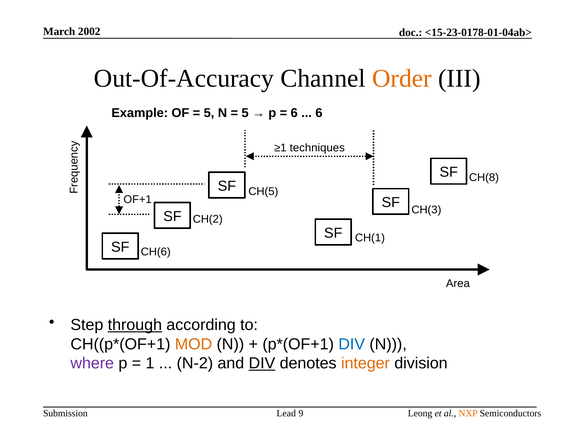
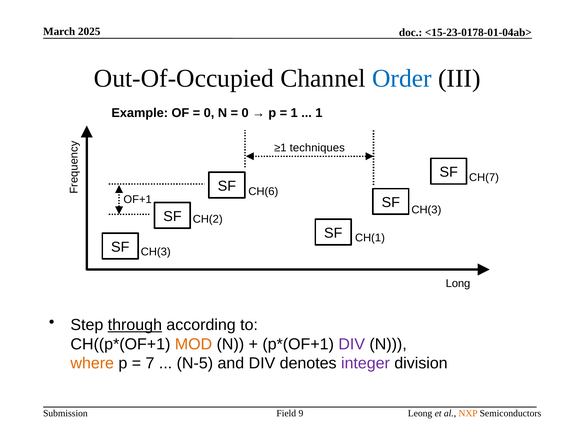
2002: 2002 -> 2025
Out-Of-Accuracy: Out-Of-Accuracy -> Out-Of-Occupied
Order colour: orange -> blue
5 at (209, 113): 5 -> 0
5 at (245, 113): 5 -> 0
6 at (294, 113): 6 -> 1
6 at (319, 113): 6 -> 1
CH(8: CH(8 -> CH(7
CH(5: CH(5 -> CH(6
CH(6 at (156, 252): CH(6 -> CH(3
Area: Area -> Long
DIV at (352, 344) colour: blue -> purple
where colour: purple -> orange
1: 1 -> 7
N-2: N-2 -> N-5
DIV at (262, 363) underline: present -> none
integer colour: orange -> purple
Lead: Lead -> Field
